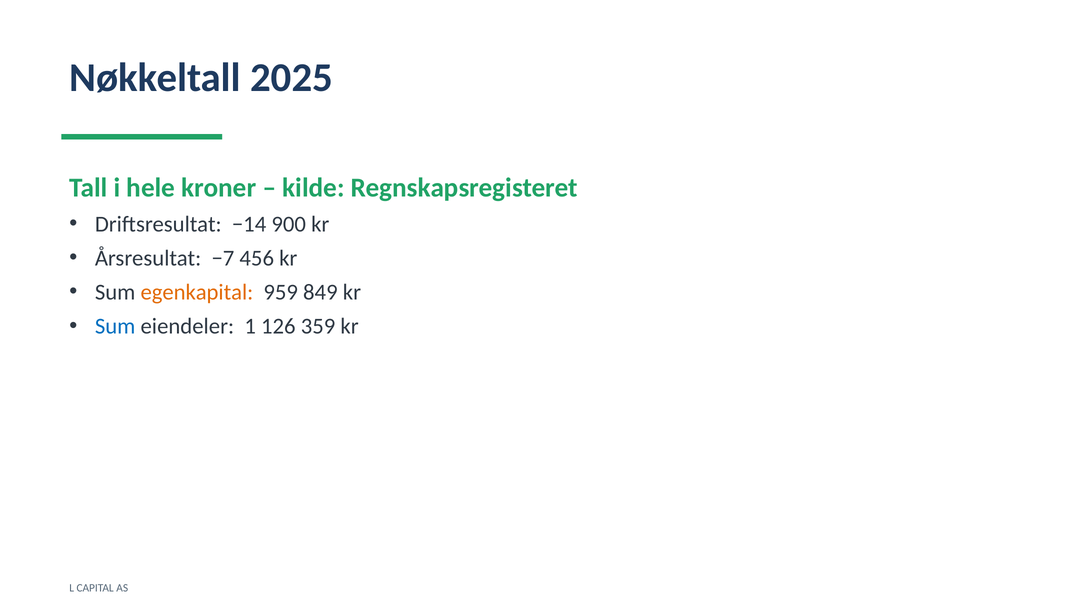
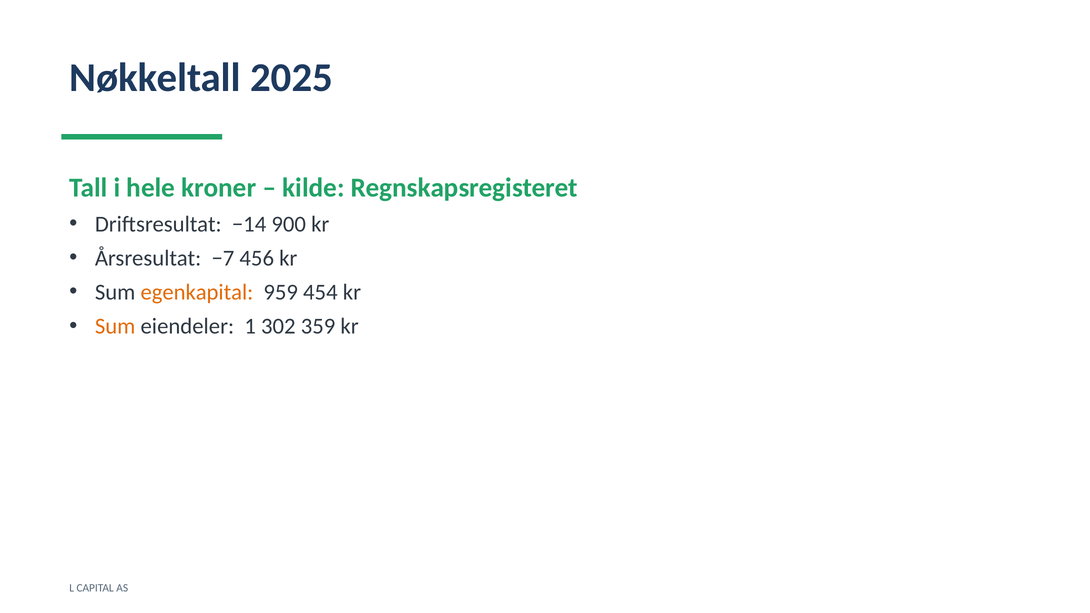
849: 849 -> 454
Sum at (115, 326) colour: blue -> orange
126: 126 -> 302
